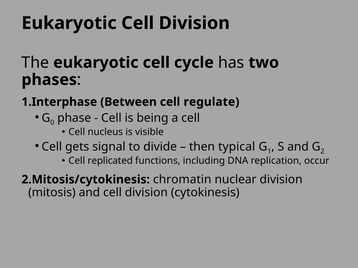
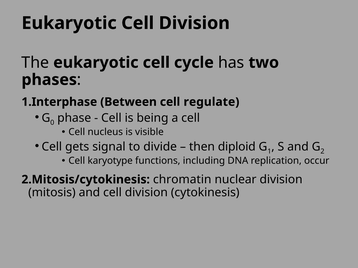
typical: typical -> diploid
replicated: replicated -> karyotype
